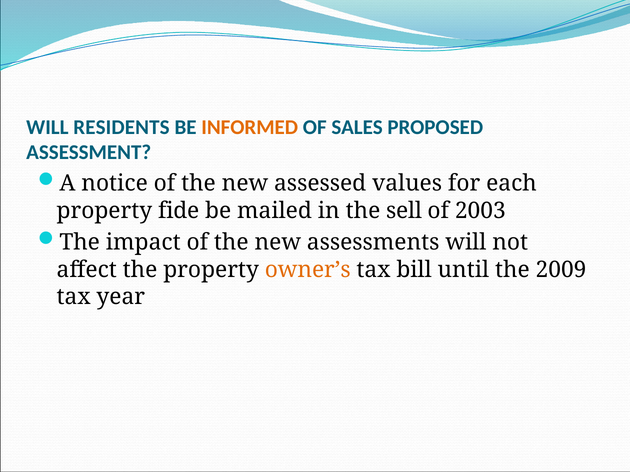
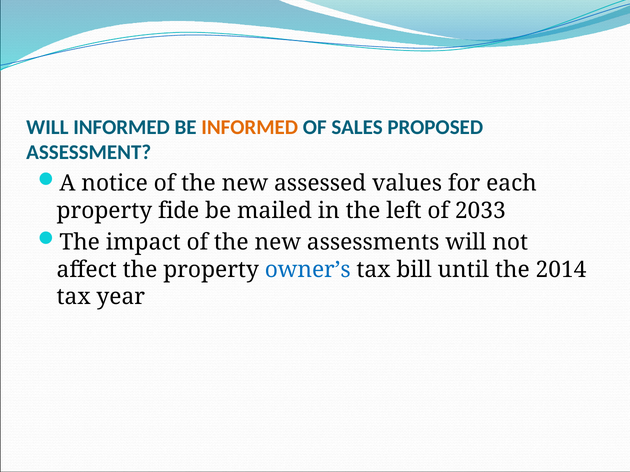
WILL RESIDENTS: RESIDENTS -> INFORMED
sell: sell -> left
2003: 2003 -> 2033
owner’s colour: orange -> blue
2009: 2009 -> 2014
